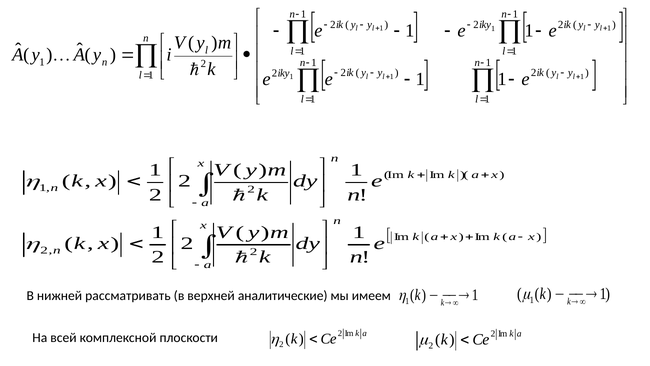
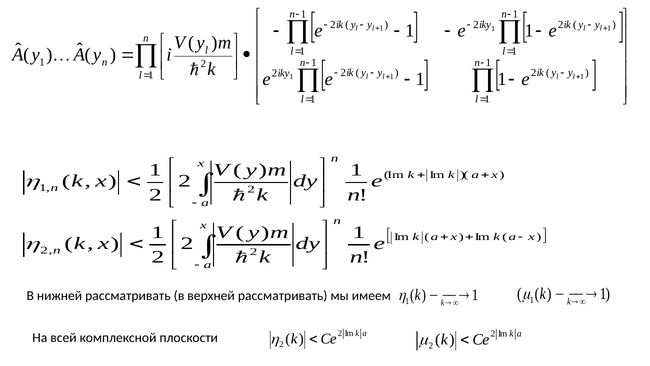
верхней аналитические: аналитические -> рассматривать
